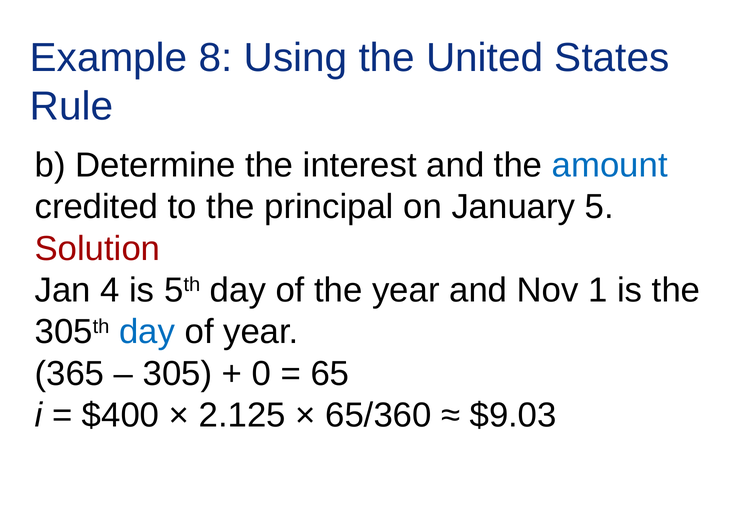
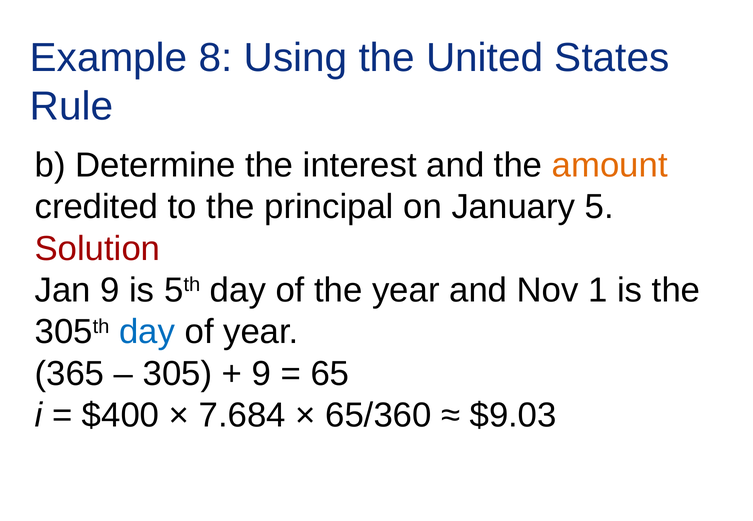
amount colour: blue -> orange
Jan 4: 4 -> 9
0 at (261, 374): 0 -> 9
2.125: 2.125 -> 7.684
